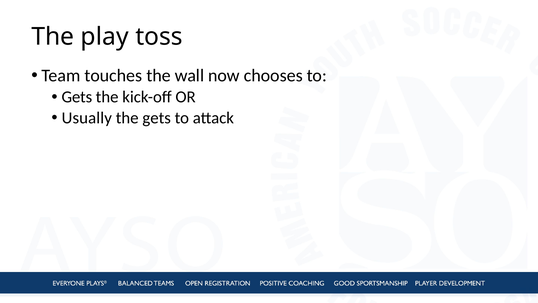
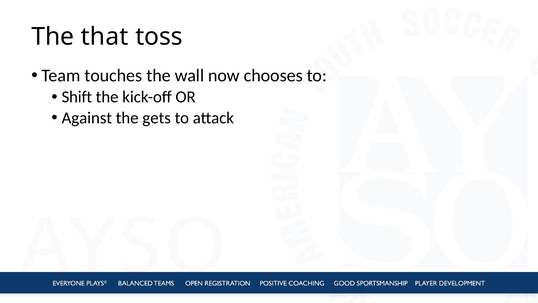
play: play -> that
Gets at (77, 97): Gets -> Shift
Usually: Usually -> Against
